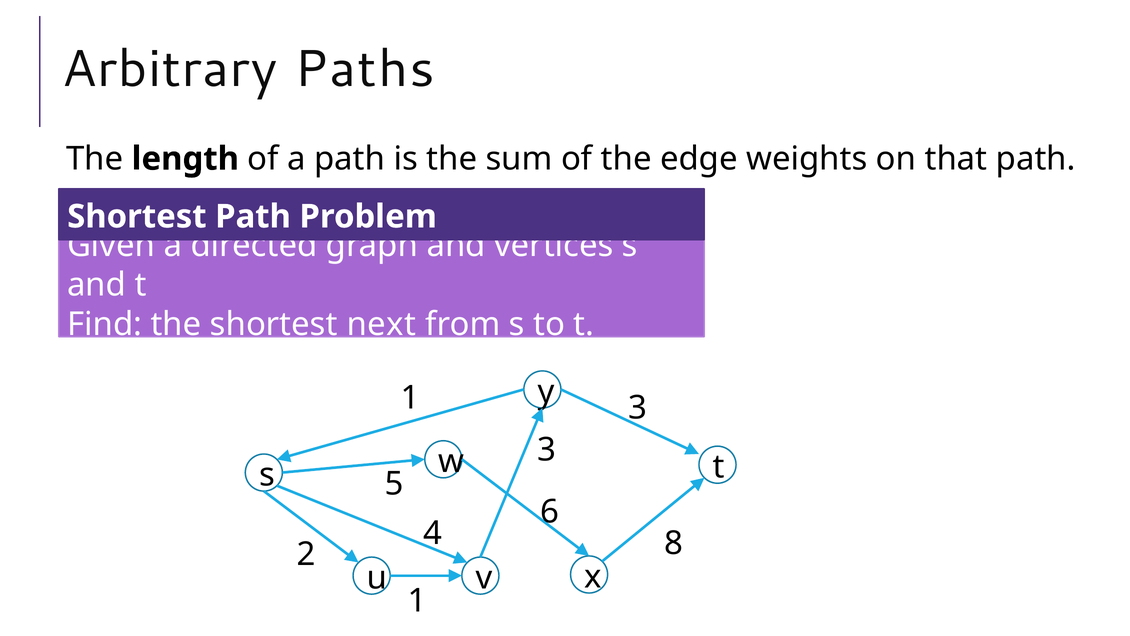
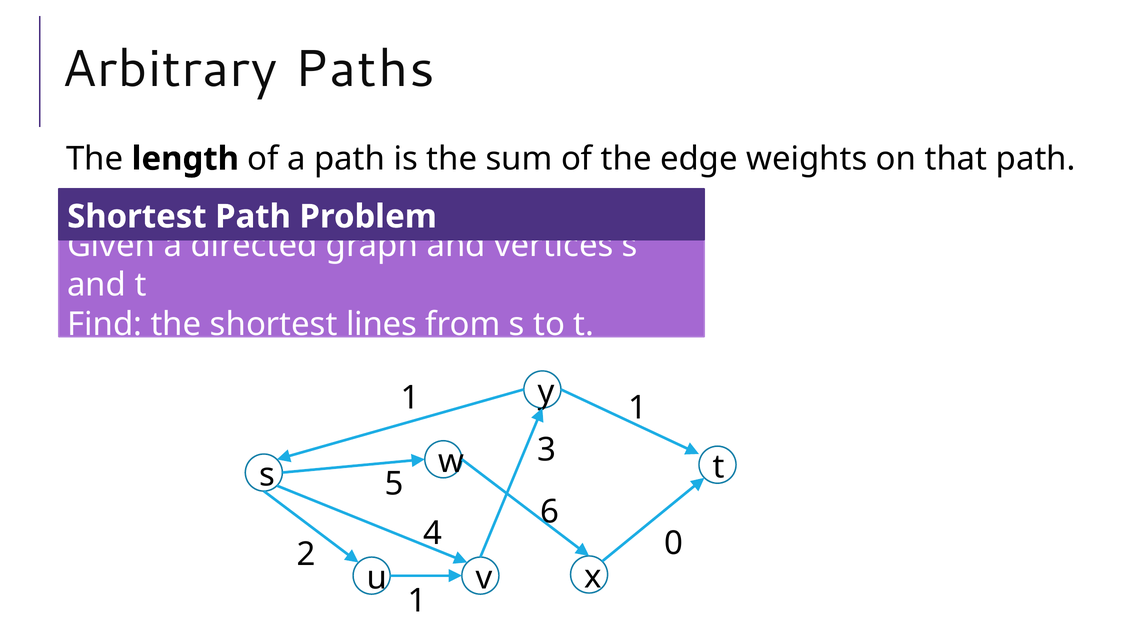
next: next -> lines
3 at (638, 407): 3 -> 1
8: 8 -> 0
